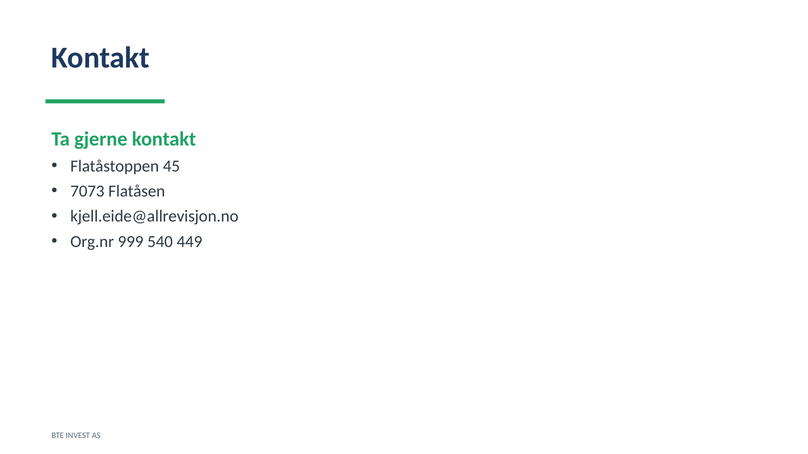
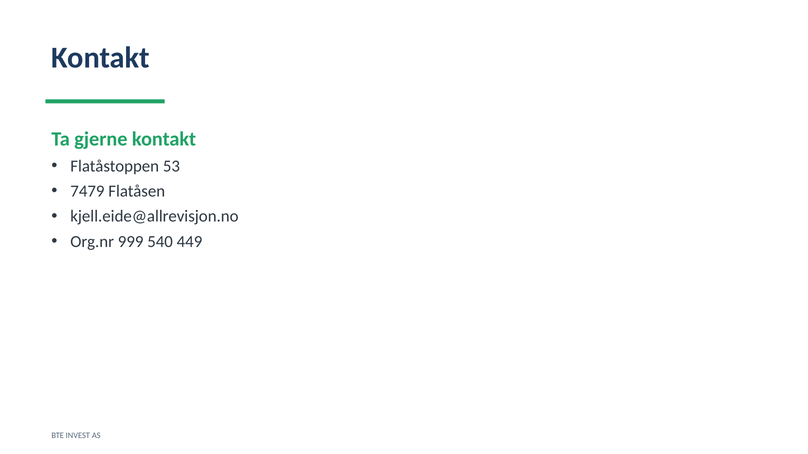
45: 45 -> 53
7073: 7073 -> 7479
